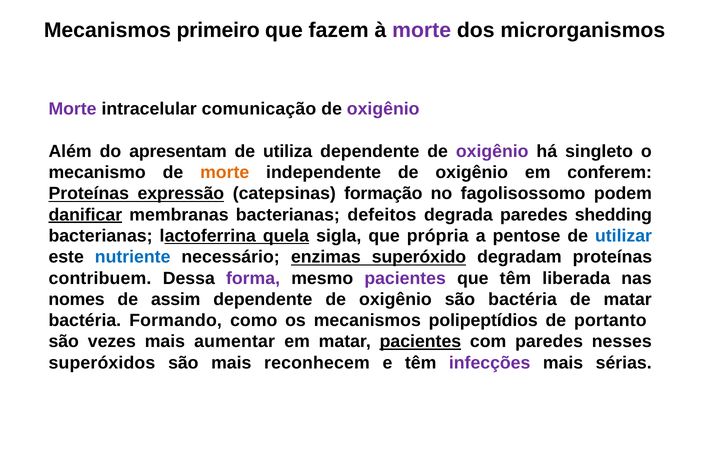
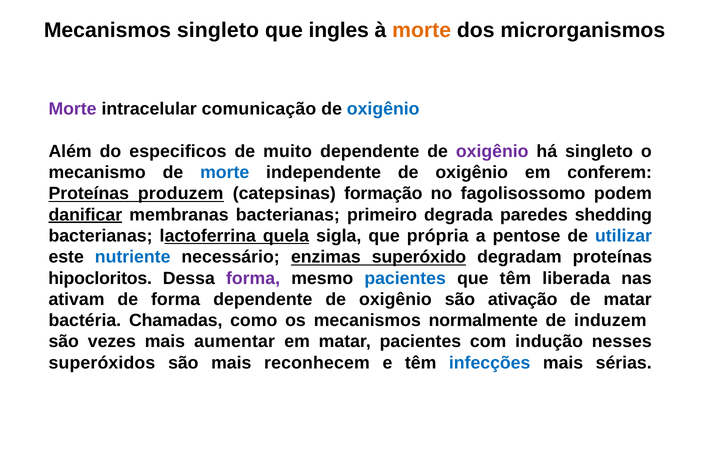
Mecanismos primeiro: primeiro -> singleto
fazem: fazem -> ingles
morte at (422, 30) colour: purple -> orange
oxigênio at (383, 109) colour: purple -> blue
apresentam: apresentam -> especificos
utiliza: utiliza -> muito
morte at (225, 173) colour: orange -> blue
expressão: expressão -> produzem
defeitos: defeitos -> primeiro
contribuem: contribuem -> hipocloritos
pacientes at (405, 279) colour: purple -> blue
nomes: nomes -> ativam
de assim: assim -> forma
são bactéria: bactéria -> ativação
Formando: Formando -> Chamadas
polipeptídios: polipeptídios -> normalmente
portanto: portanto -> induzem
pacientes at (420, 342) underline: present -> none
com paredes: paredes -> indução
infecções colour: purple -> blue
